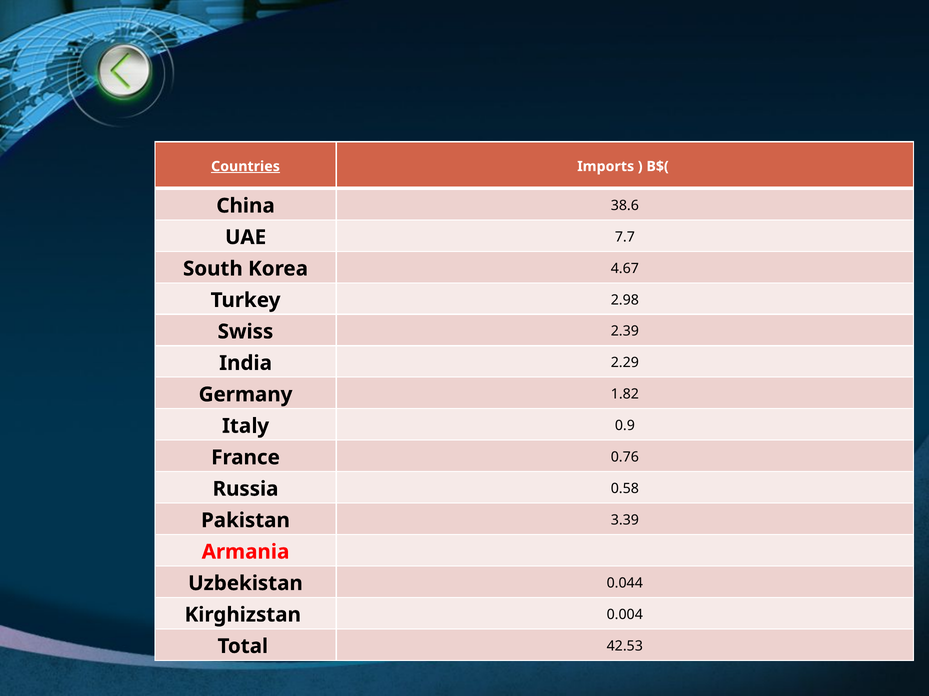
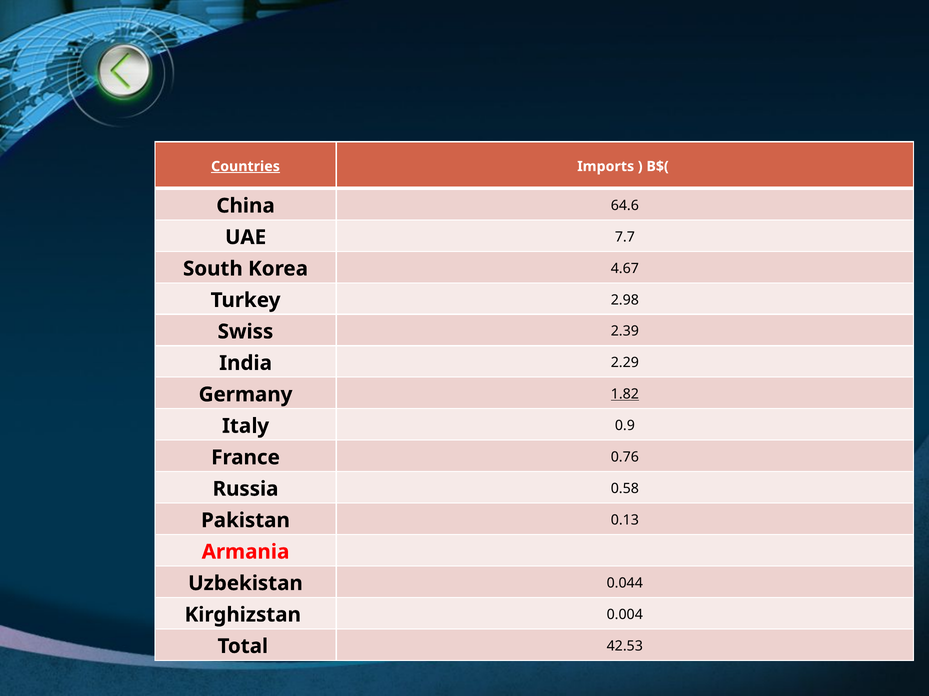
38.6: 38.6 -> 64.6
1.82 underline: none -> present
3.39: 3.39 -> 0.13
